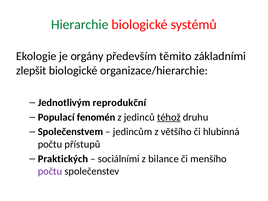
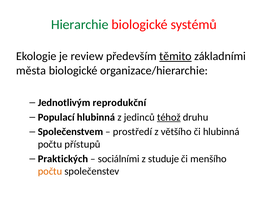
orgány: orgány -> review
těmito underline: none -> present
zlepšit: zlepšit -> města
Populací fenomén: fenomén -> hlubinná
jedincům: jedincům -> prostředí
bilance: bilance -> studuje
počtu at (50, 171) colour: purple -> orange
